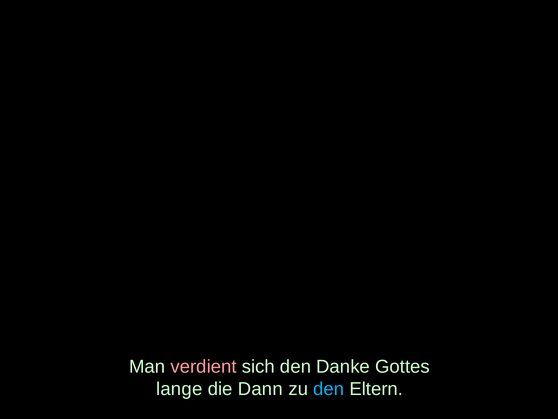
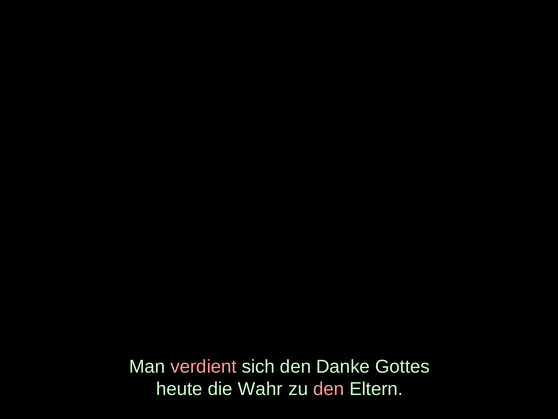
lange: lange -> heute
Dann: Dann -> Wahr
den at (329, 388) colour: light blue -> pink
